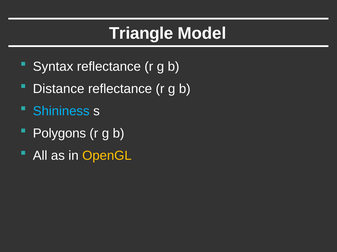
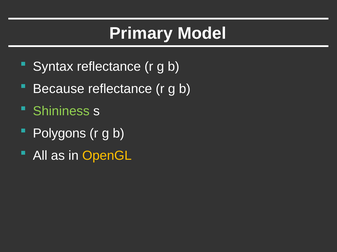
Triangle: Triangle -> Primary
Distance: Distance -> Because
Shininess colour: light blue -> light green
